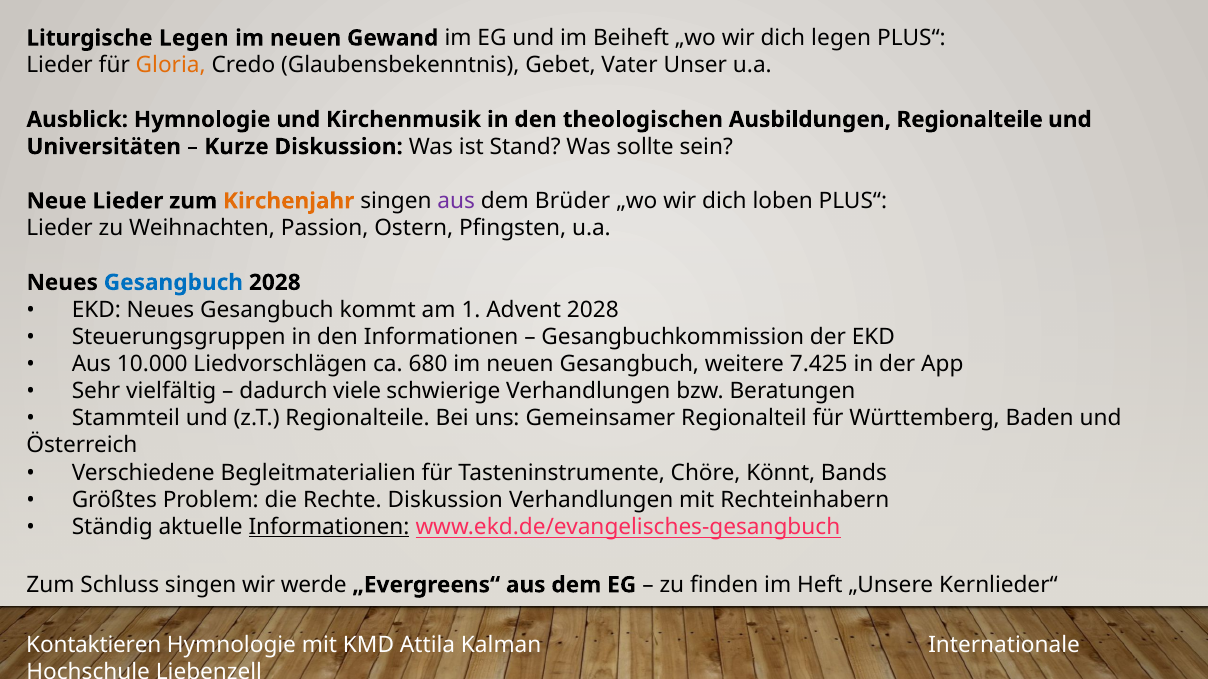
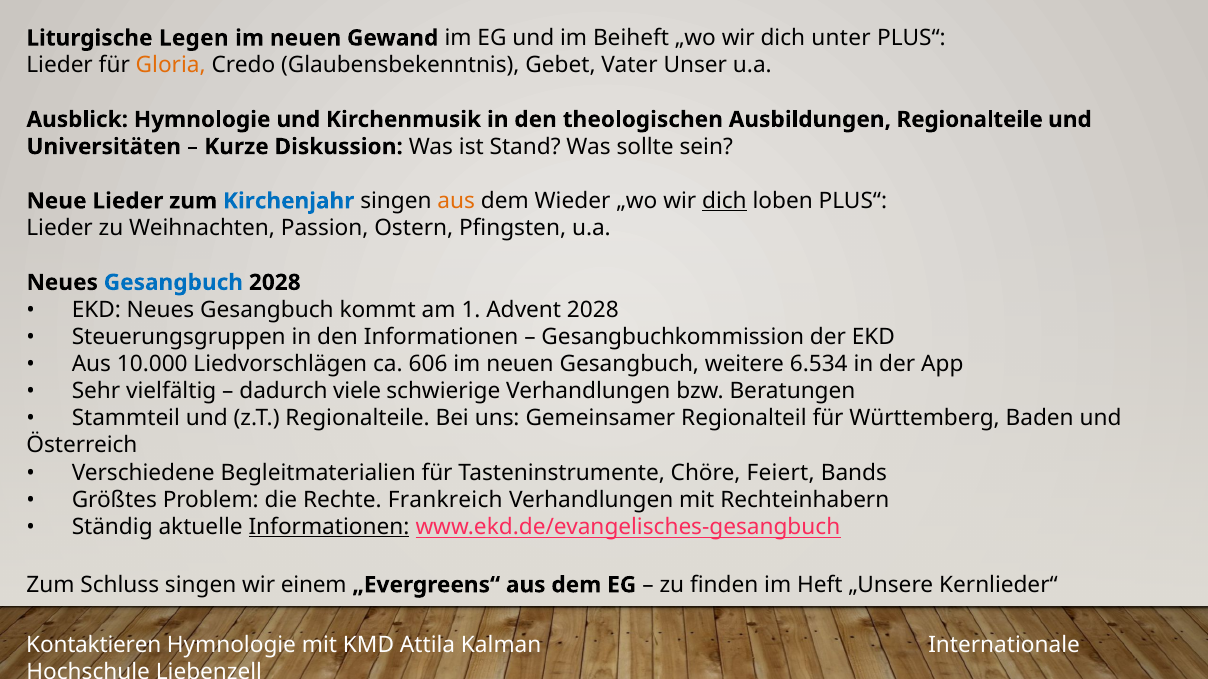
dich legen: legen -> unter
Kirchenjahr colour: orange -> blue
aus at (456, 201) colour: purple -> orange
Brüder: Brüder -> Wieder
dich at (724, 201) underline: none -> present
680: 680 -> 606
7.425: 7.425 -> 6.534
Könnt: Könnt -> Feiert
Rechte Diskussion: Diskussion -> Frankreich
werde: werde -> einem
